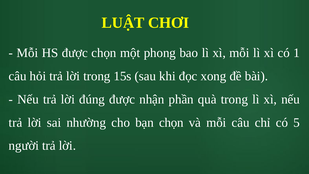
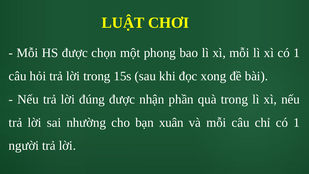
bạn chọn: chọn -> xuân
chỉ có 5: 5 -> 1
